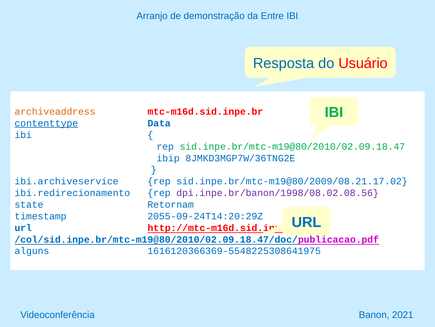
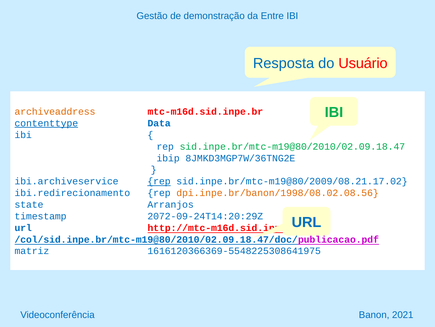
Arranjo: Arranjo -> Gestão
rep at (159, 181) underline: none -> present
dpi.inpe.br/banon/1998/08.02.08.56 colour: purple -> orange
Retornam: Retornam -> Arranjos
2055-09-24T14:20:29Z: 2055-09-24T14:20:29Z -> 2072-09-24T14:20:29Z
alguns: alguns -> matriz
